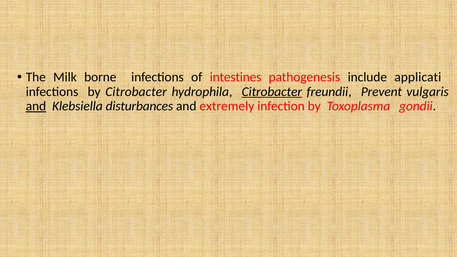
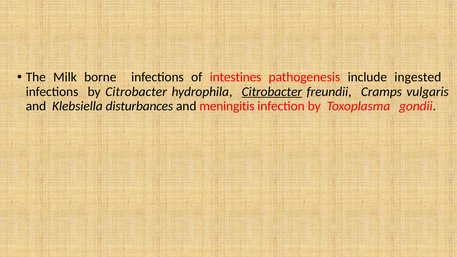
applicati: applicati -> ingested
Prevent: Prevent -> Cramps
and at (36, 106) underline: present -> none
extremely: extremely -> meningitis
